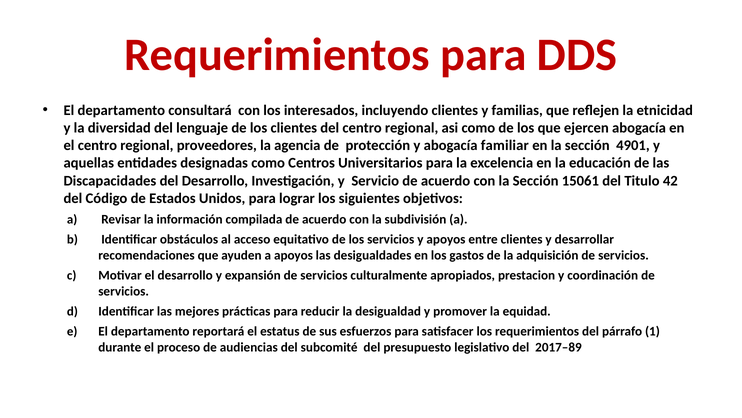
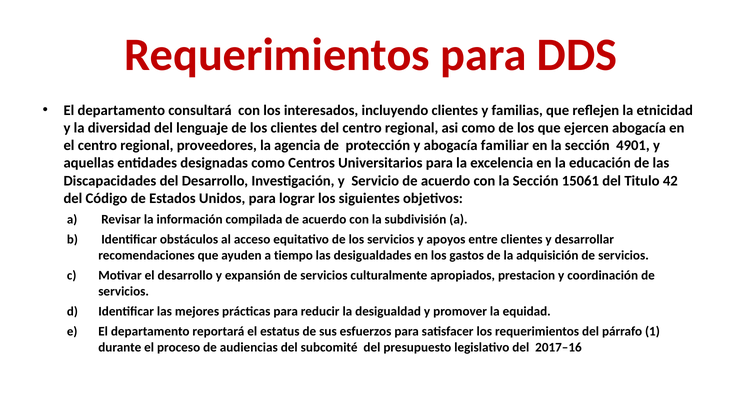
a apoyos: apoyos -> tiempo
2017–89: 2017–89 -> 2017–16
